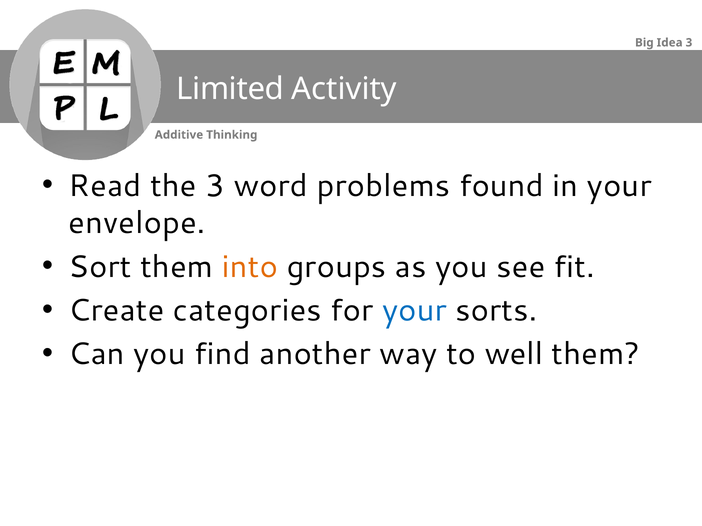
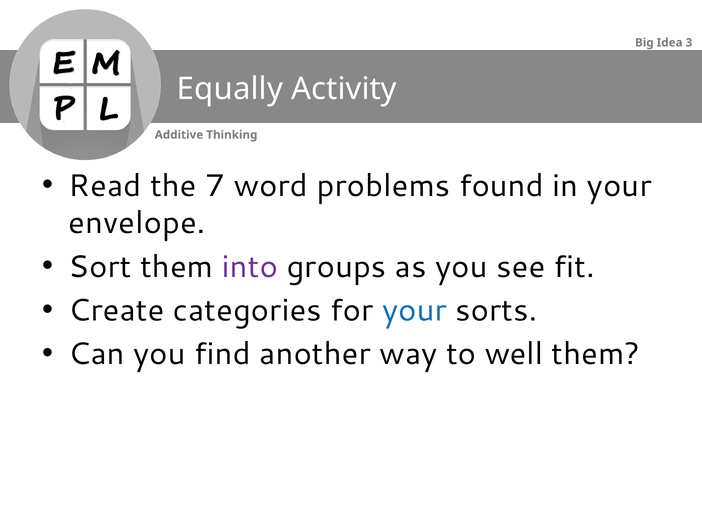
Limited: Limited -> Equally
the 3: 3 -> 7
into colour: orange -> purple
